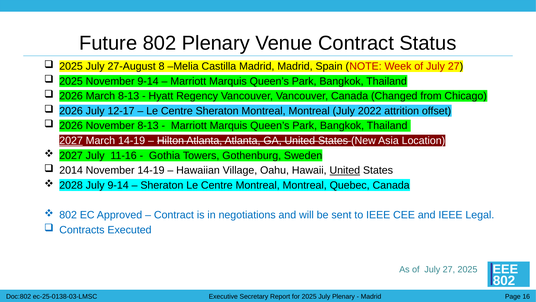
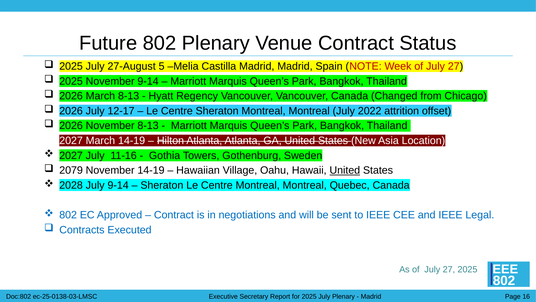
8: 8 -> 5
2027 at (71, 140) underline: present -> none
2014: 2014 -> 2079
